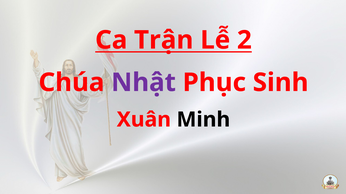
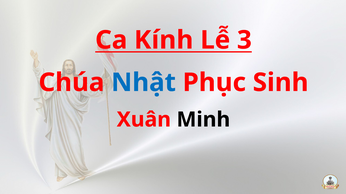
Trận: Trận -> Kính
2: 2 -> 3
Nhật colour: purple -> blue
